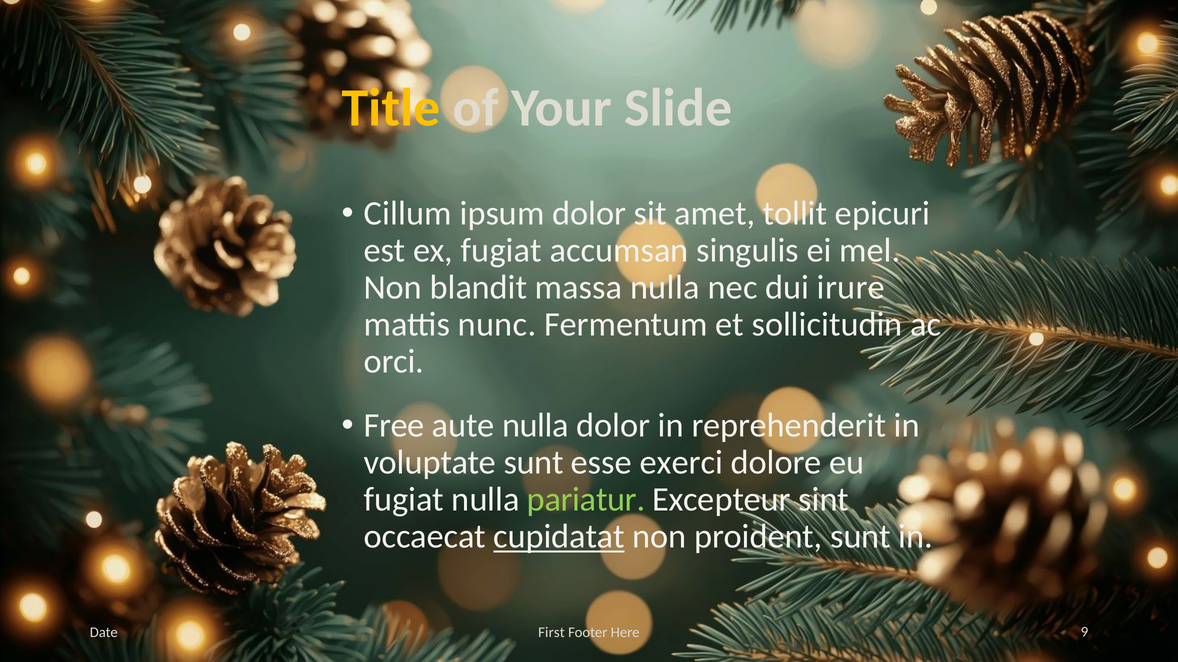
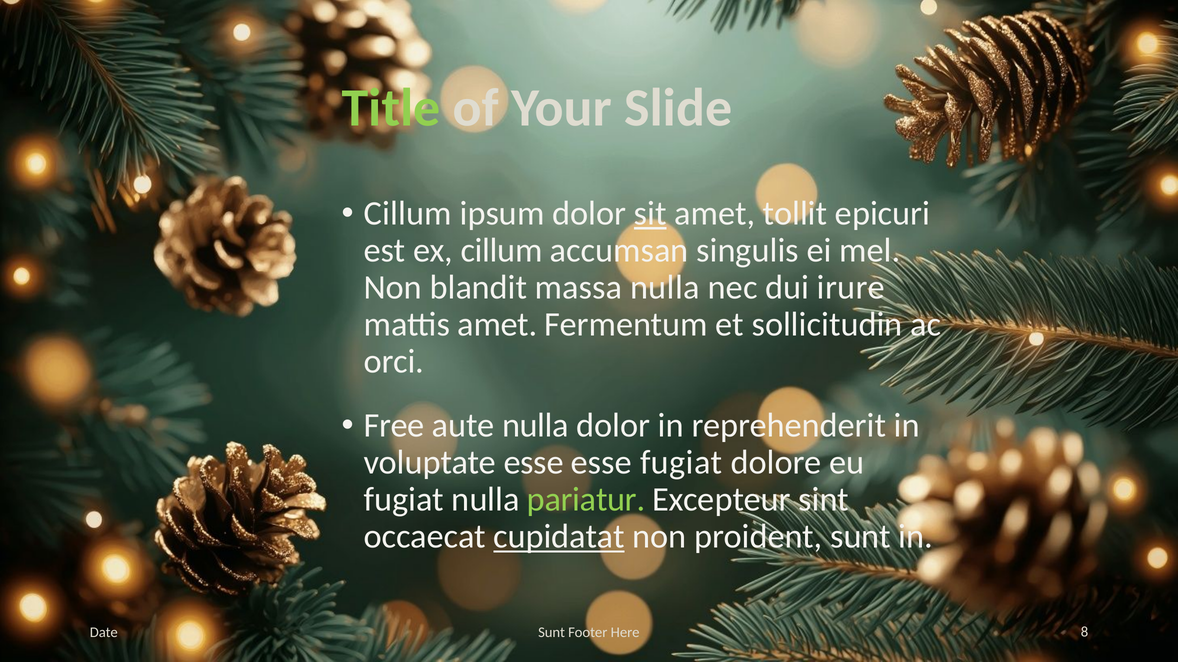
Title colour: yellow -> light green
sit underline: none -> present
ex fugiat: fugiat -> cillum
mattis nunc: nunc -> amet
voluptate sunt: sunt -> esse
esse exerci: exerci -> fugiat
Date First: First -> Sunt
9: 9 -> 8
